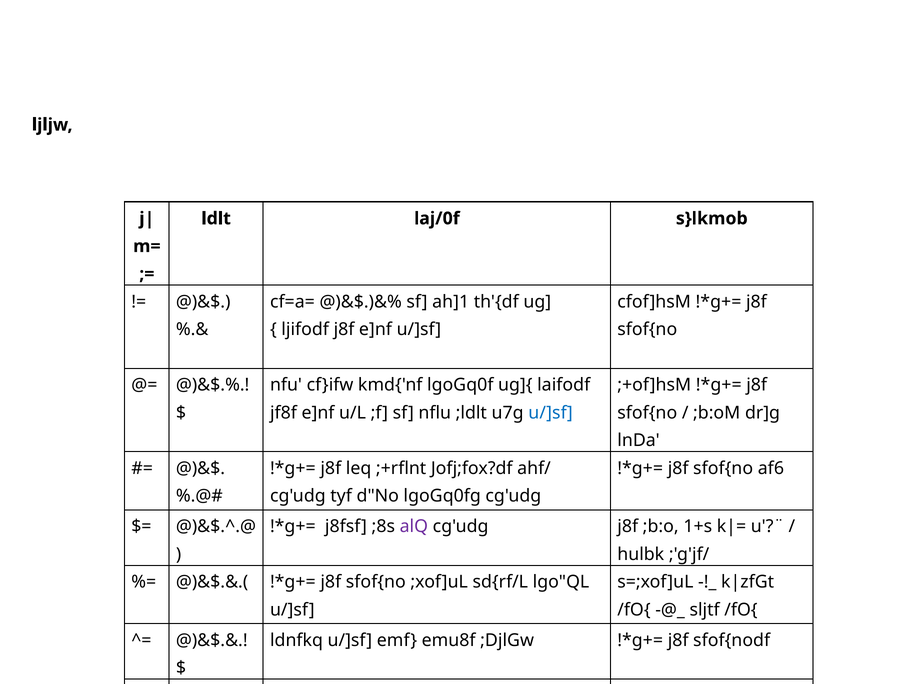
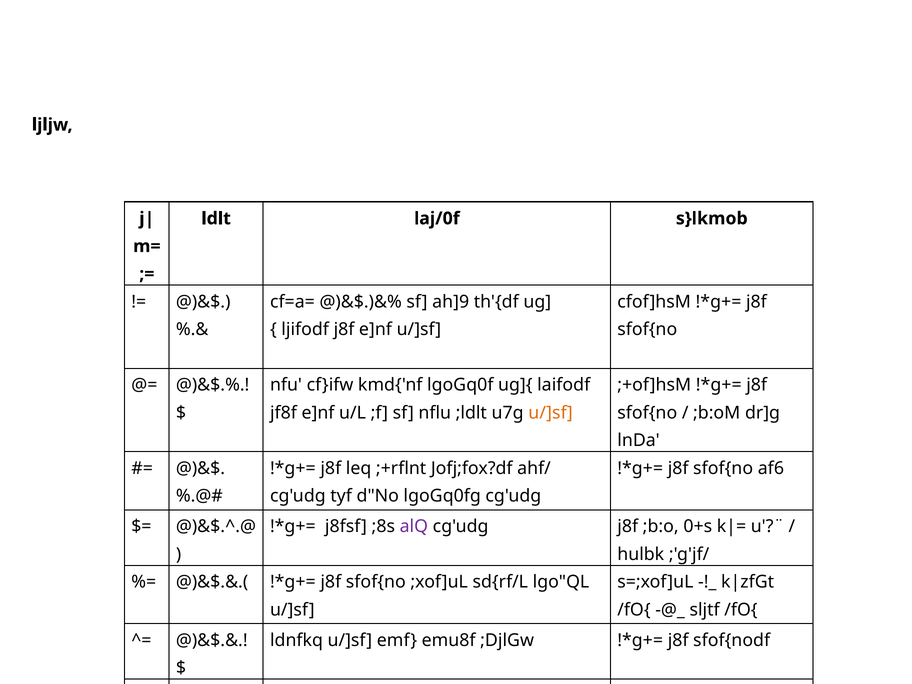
ah]1: ah]1 -> ah]9
u/]sf at (551, 413) colour: blue -> orange
1+s: 1+s -> 0+s
